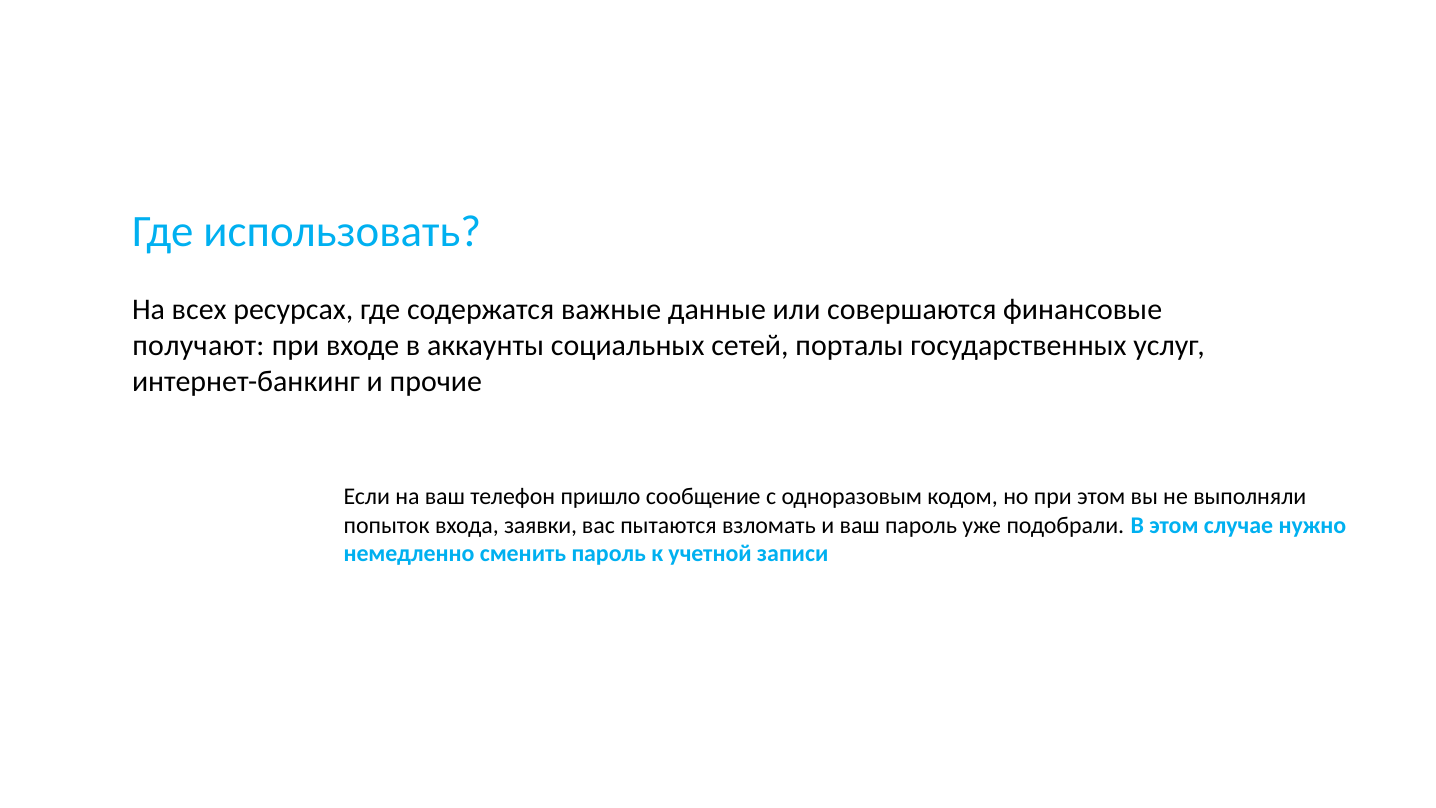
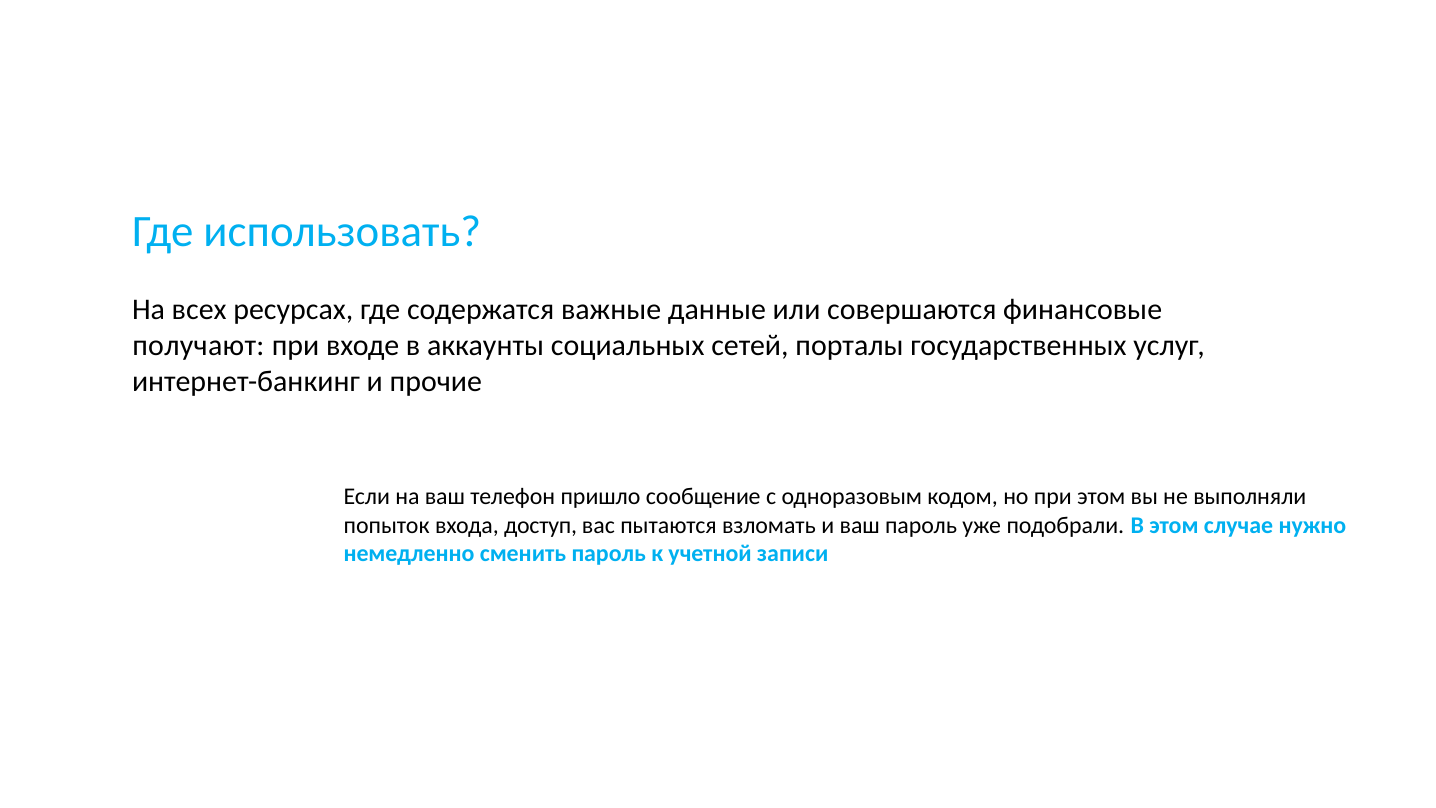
заявки: заявки -> доступ
